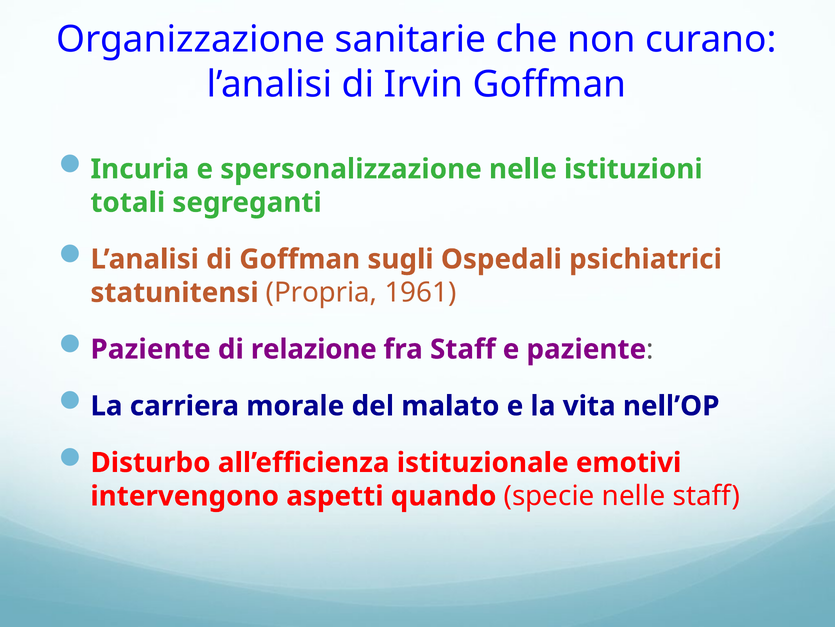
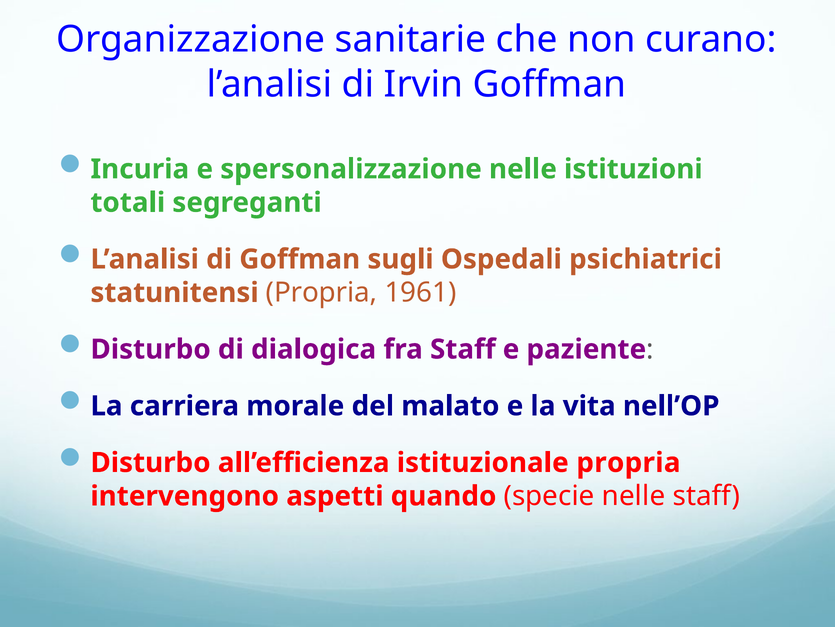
Paziente at (151, 349): Paziente -> Disturbo
relazione: relazione -> dialogica
istituzionale emotivi: emotivi -> propria
